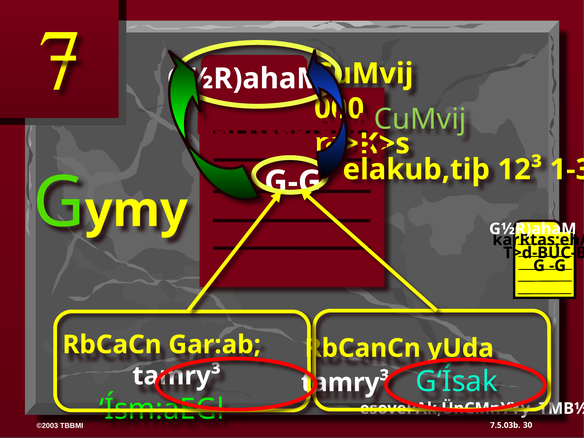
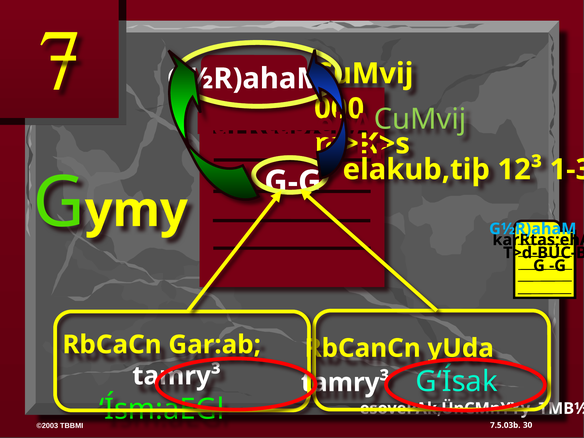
G½R)ahaM at (533, 229) colour: white -> light blue
